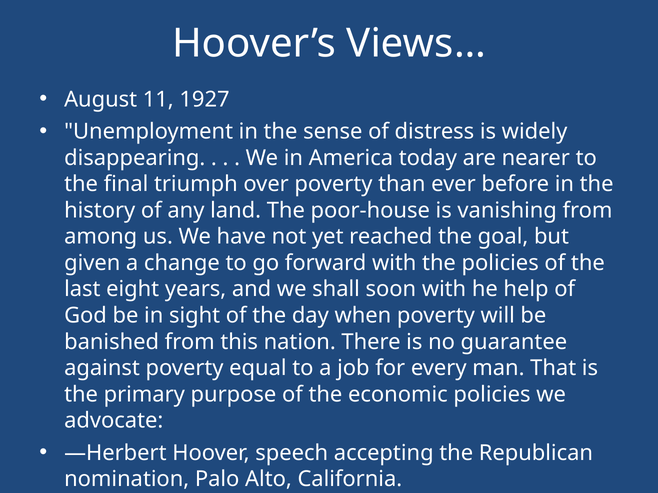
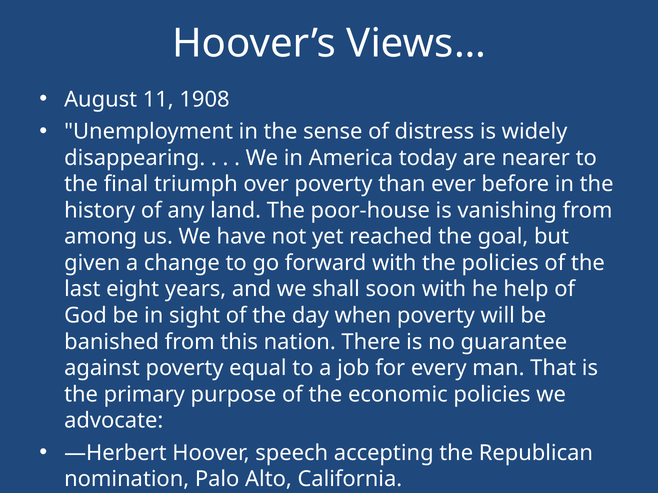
1927: 1927 -> 1908
